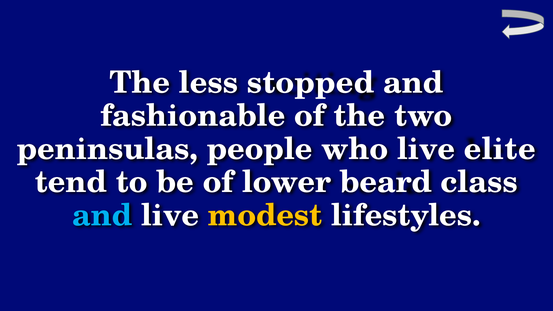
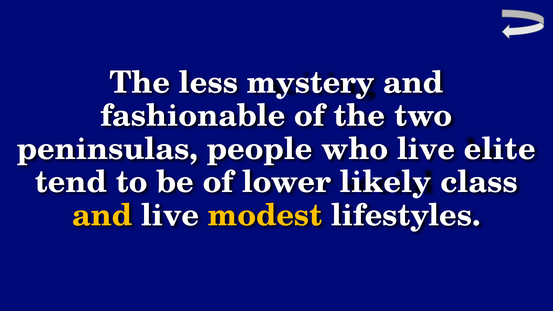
stopped: stopped -> mystery
beard: beard -> likely
and at (102, 215) colour: light blue -> yellow
